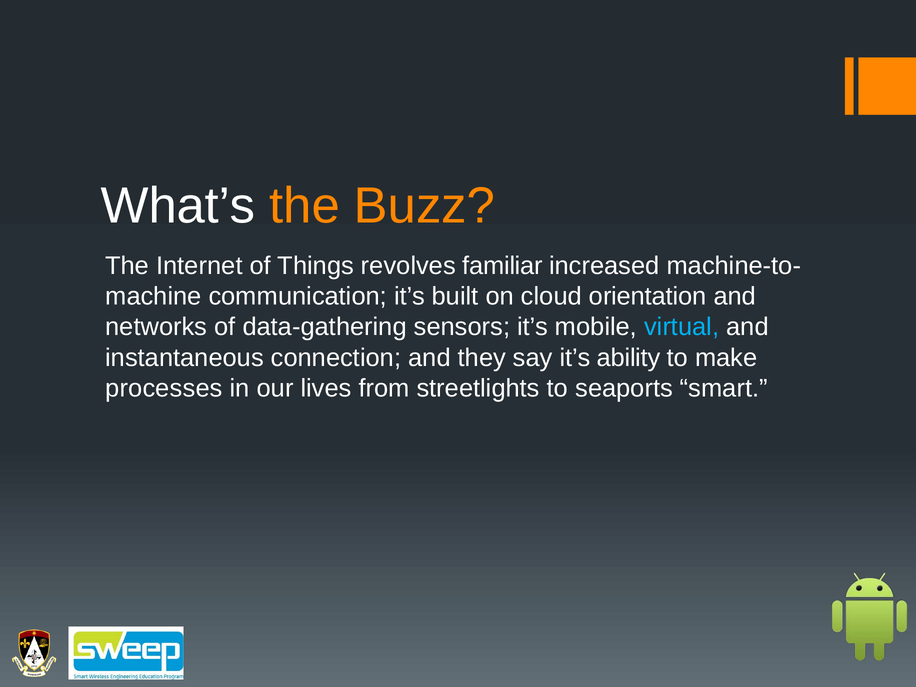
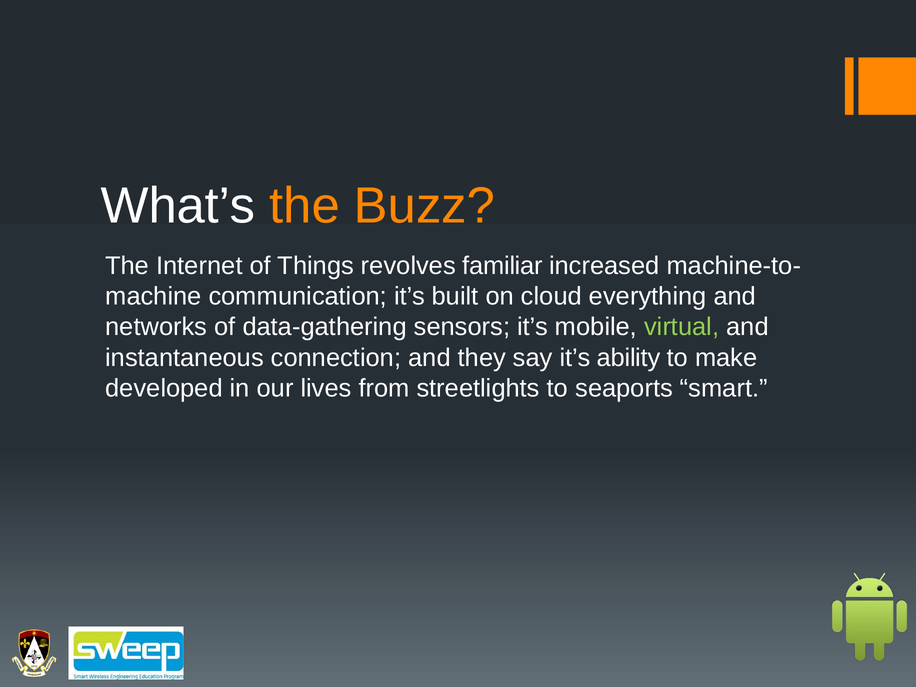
orientation: orientation -> everything
virtual colour: light blue -> light green
processes: processes -> developed
